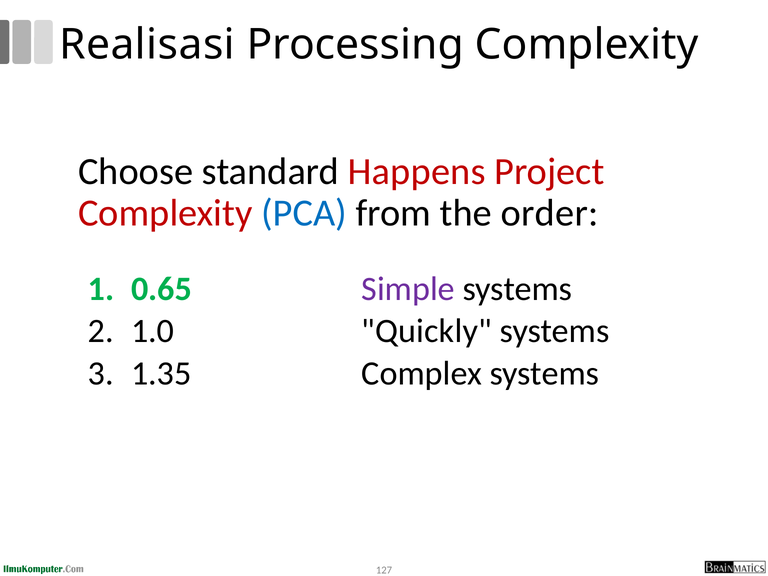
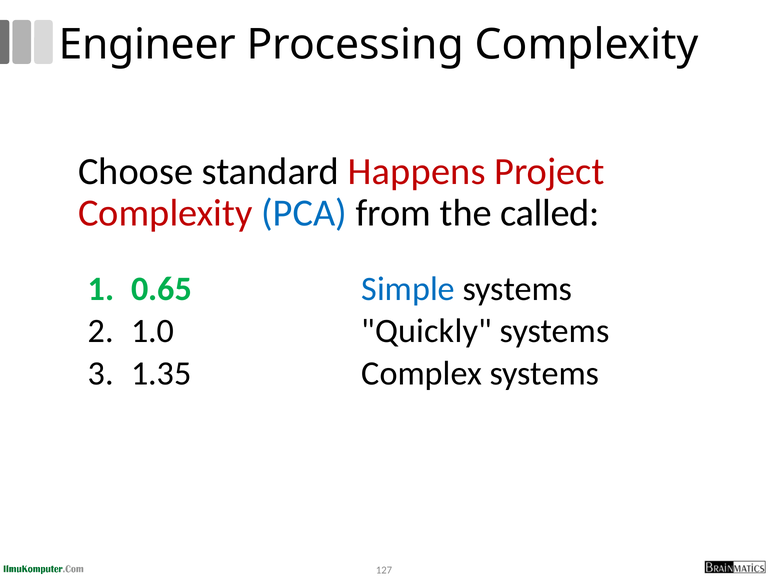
Realisasi: Realisasi -> Engineer
order: order -> called
Simple colour: purple -> blue
